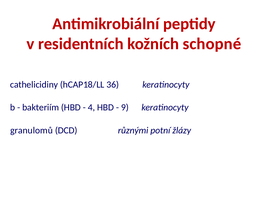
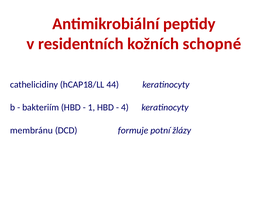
36: 36 -> 44
4: 4 -> 1
9: 9 -> 4
granulomů: granulomů -> membránu
různými: různými -> formuje
